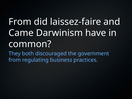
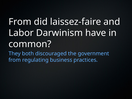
Came: Came -> Labor
